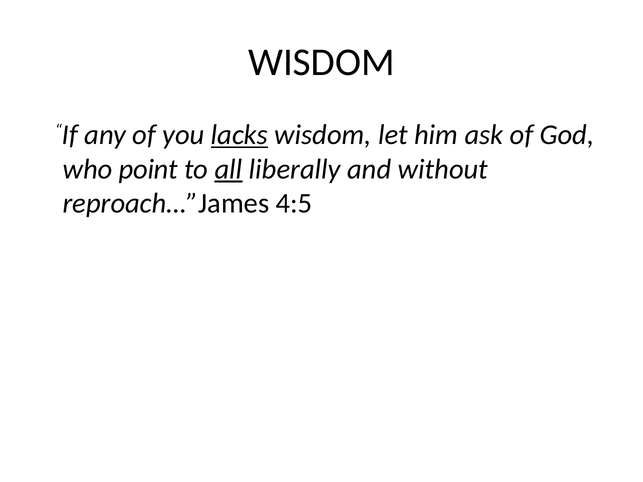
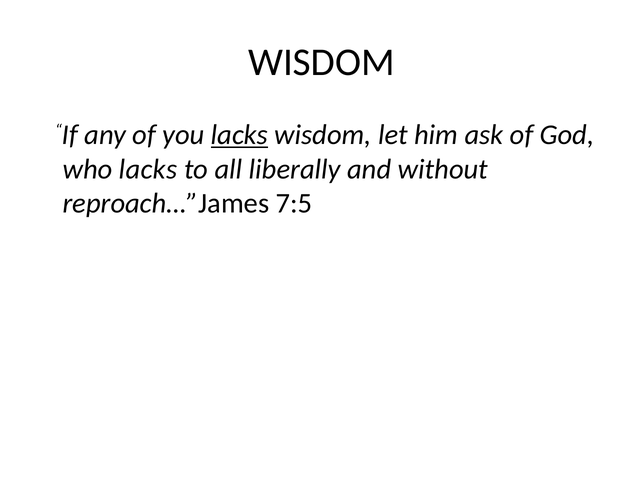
who point: point -> lacks
all underline: present -> none
4:5: 4:5 -> 7:5
